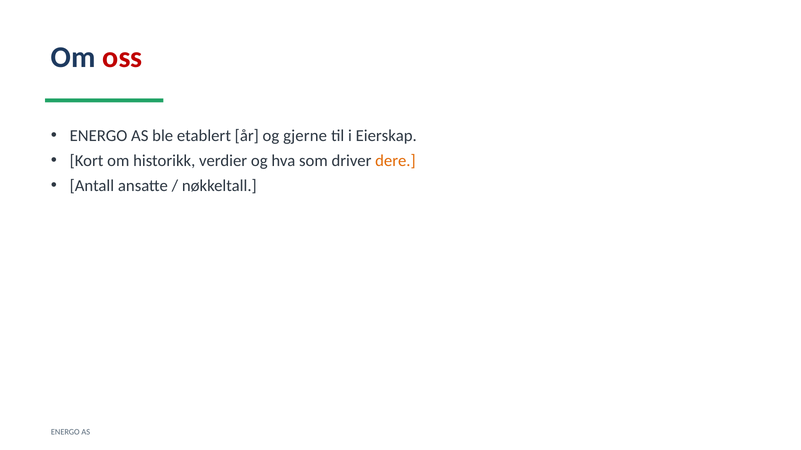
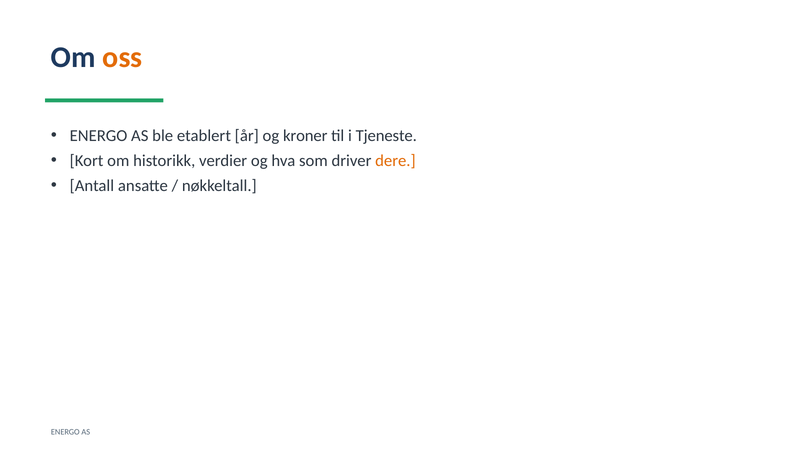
oss colour: red -> orange
gjerne: gjerne -> kroner
Eierskap: Eierskap -> Tjeneste
